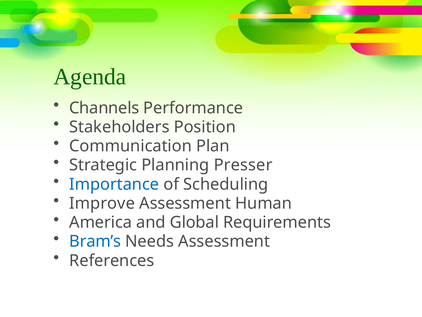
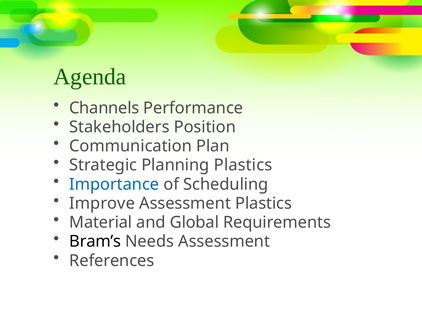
Planning Presser: Presser -> Plastics
Assessment Human: Human -> Plastics
America: America -> Material
Bram’s colour: blue -> black
